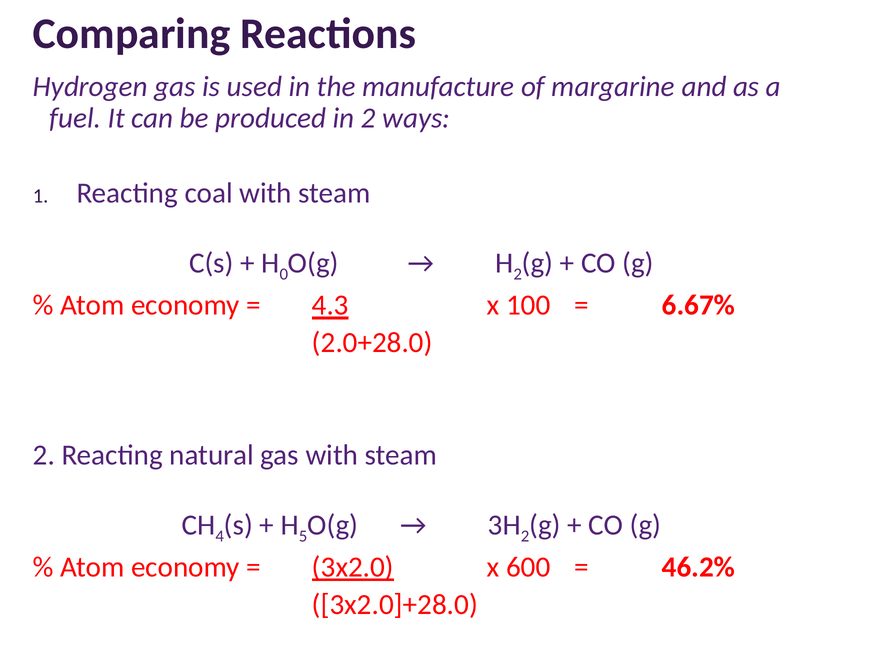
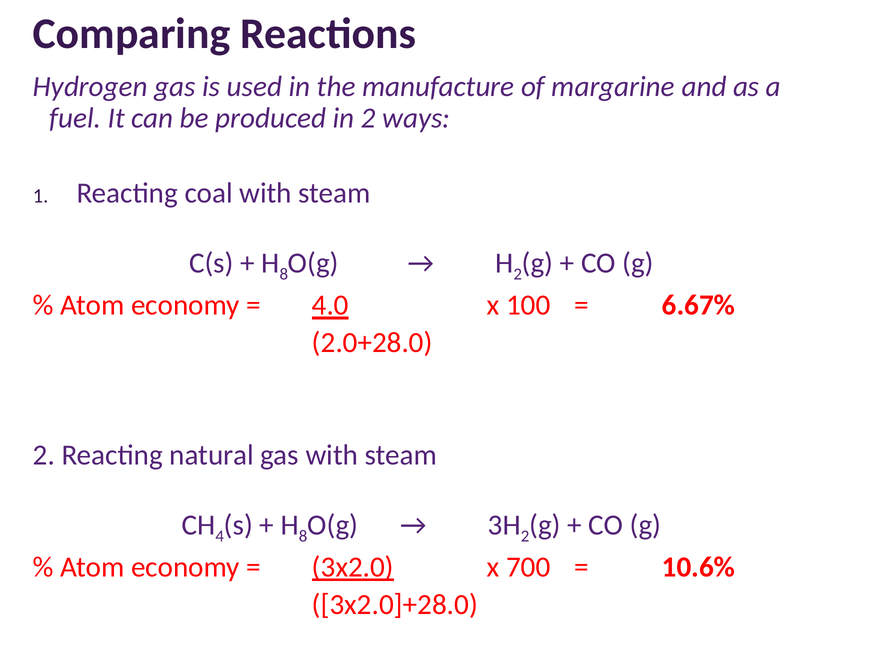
0 at (284, 275): 0 -> 8
4.3: 4.3 -> 4.0
5 at (303, 536): 5 -> 8
600: 600 -> 700
46.2%: 46.2% -> 10.6%
